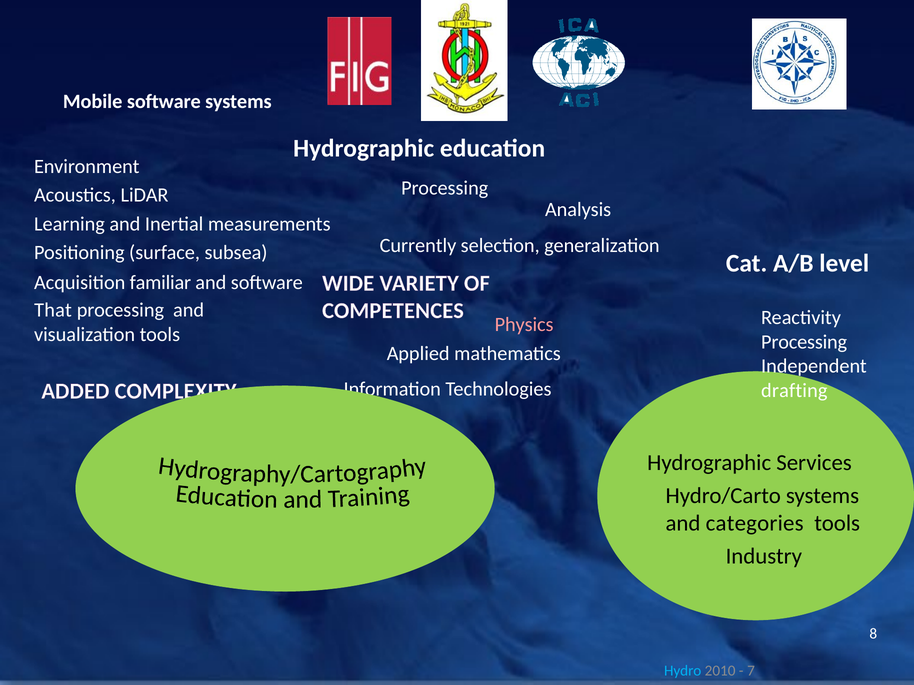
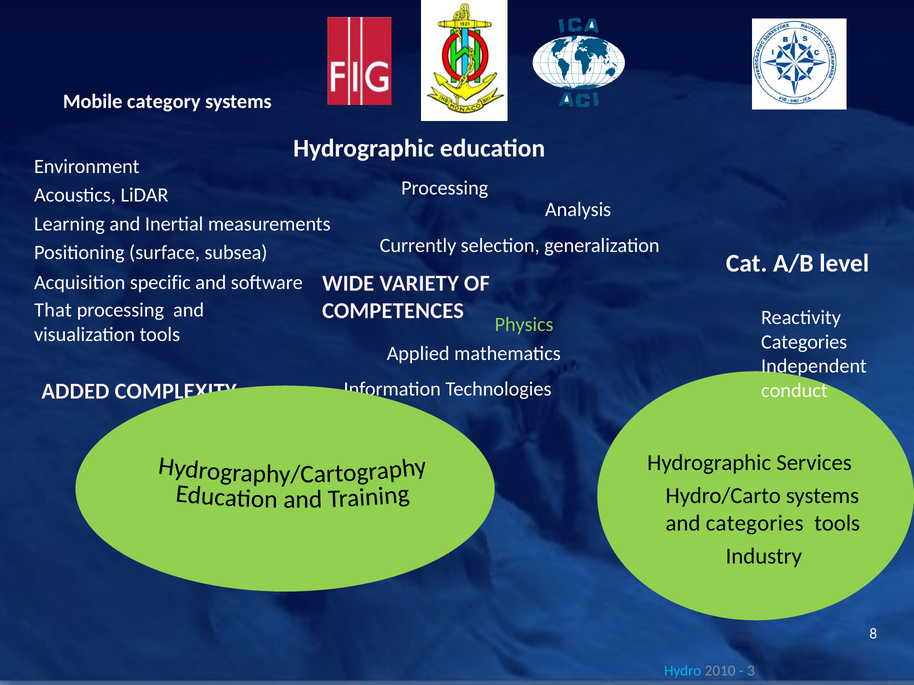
Mobile software: software -> category
familiar: familiar -> specific
Physics colour: pink -> light green
Processing at (804, 342): Processing -> Categories
drafting: drafting -> conduct
7: 7 -> 3
